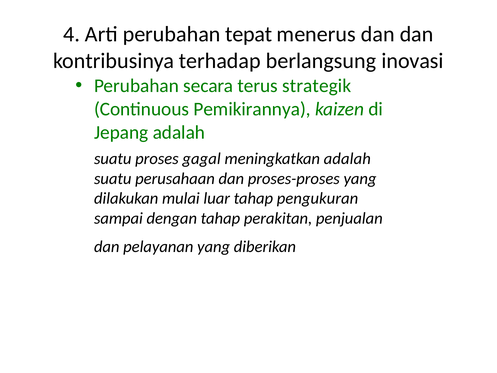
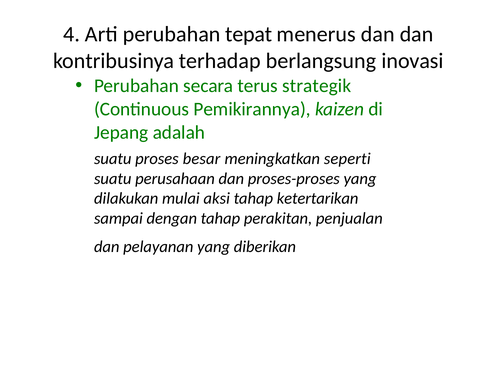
gagal: gagal -> besar
meningkatkan adalah: adalah -> seperti
luar: luar -> aksi
pengukuran: pengukuran -> ketertarikan
